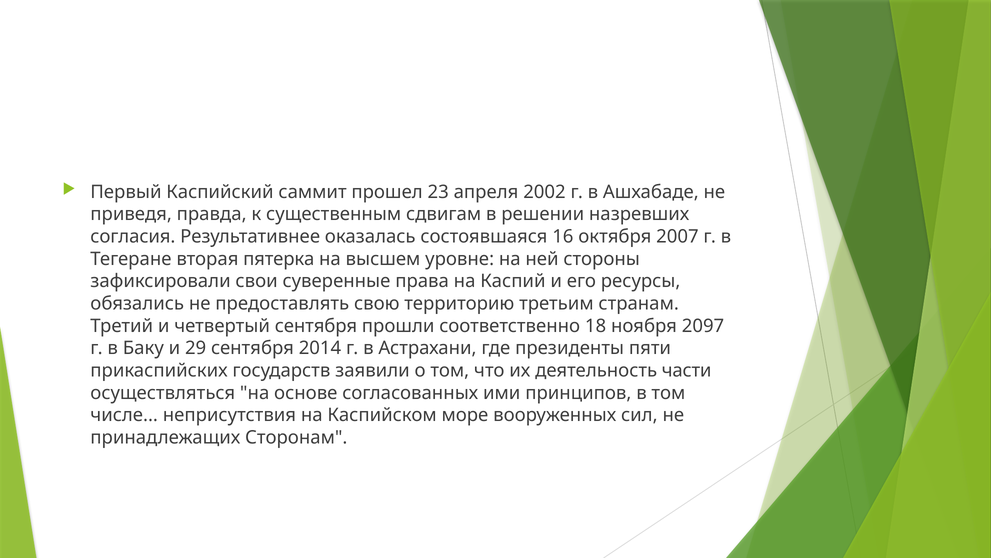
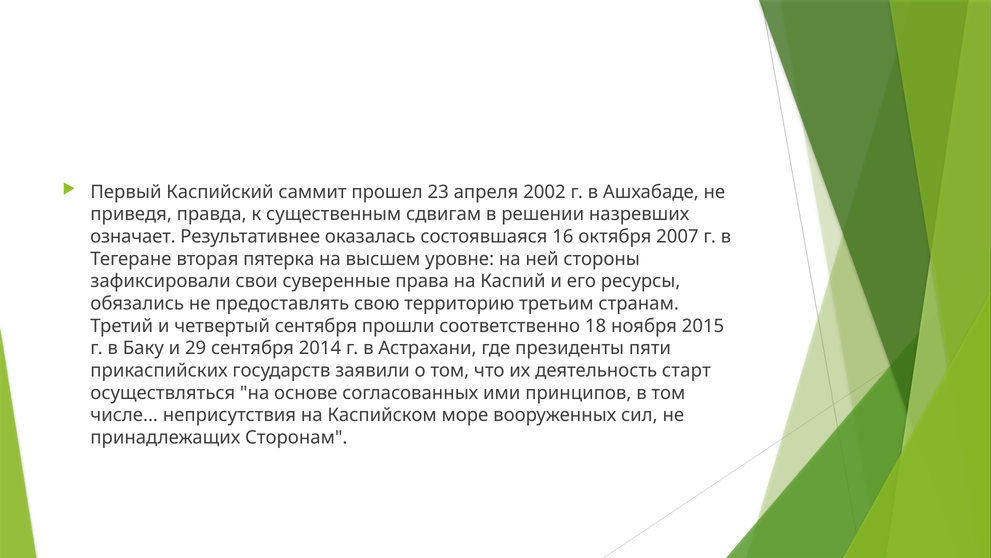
согласия: согласия -> означает
2097: 2097 -> 2015
части: части -> старт
